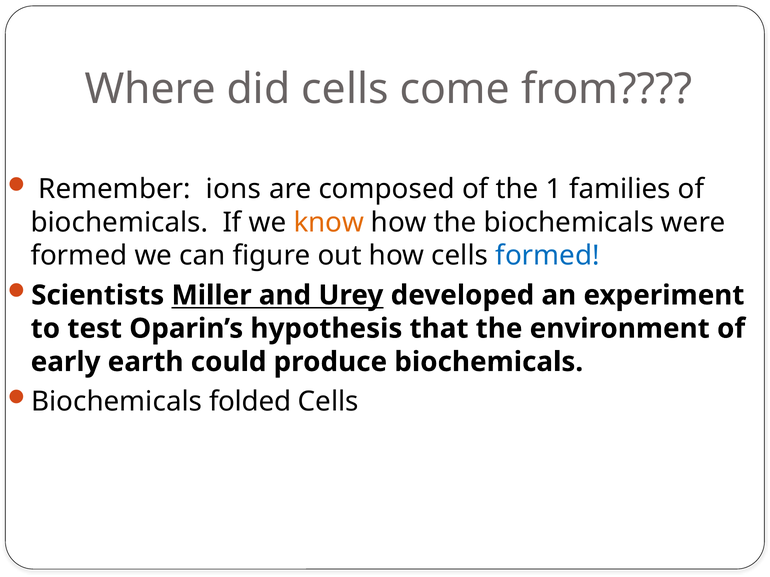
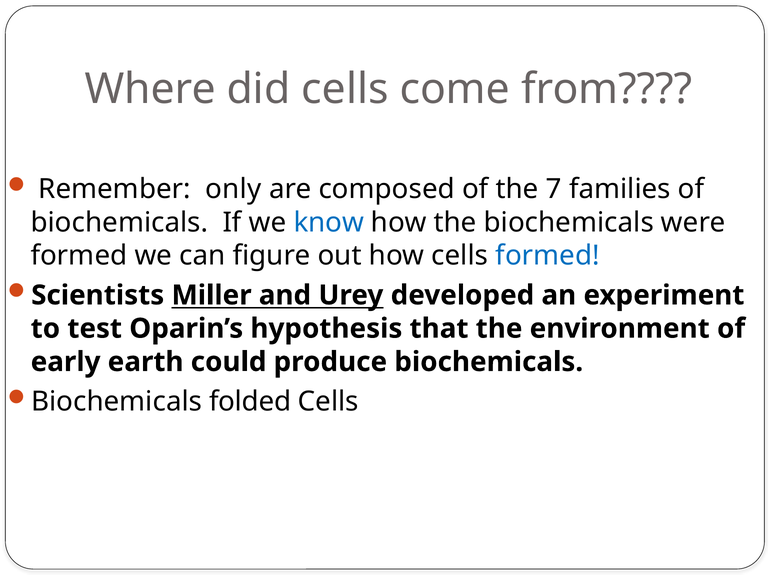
ions: ions -> only
1: 1 -> 7
know colour: orange -> blue
